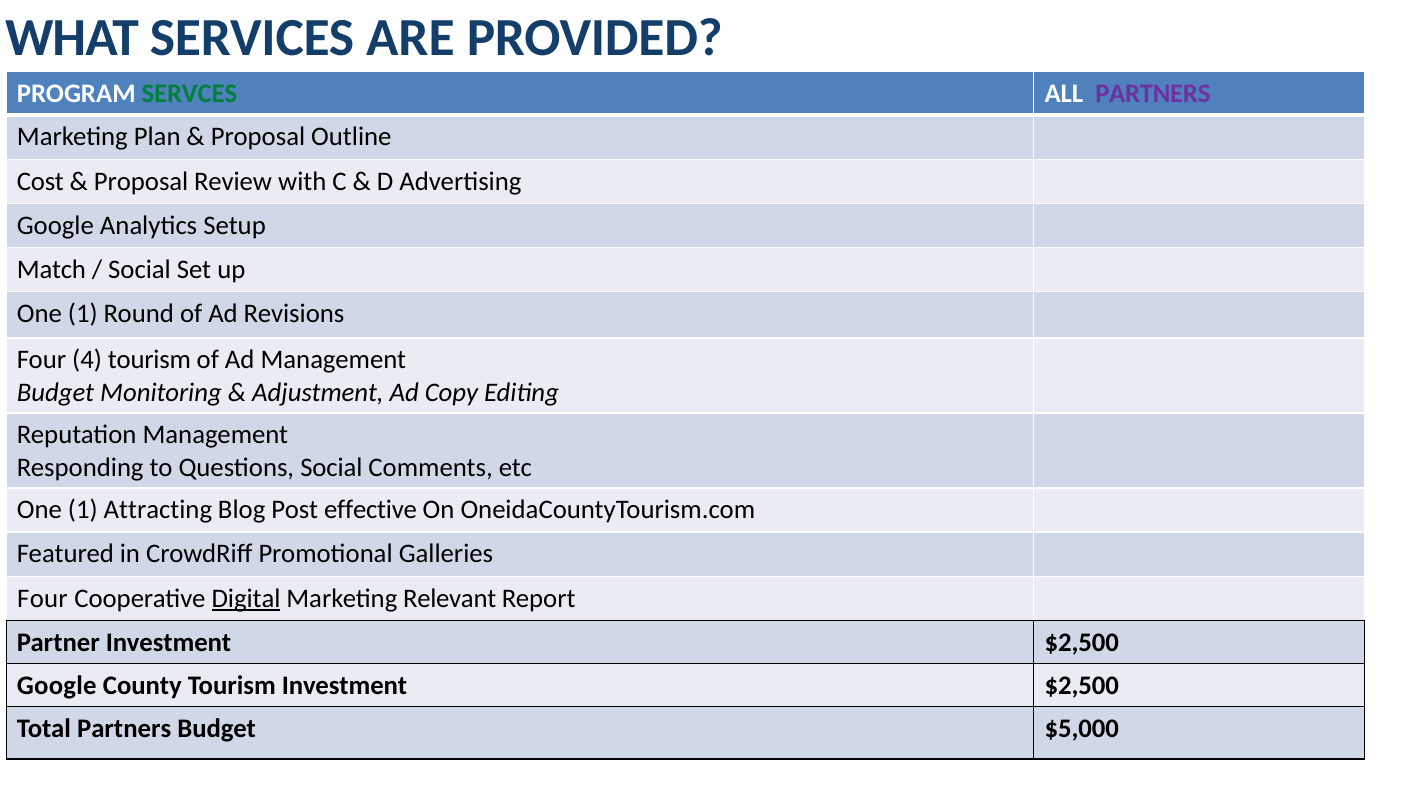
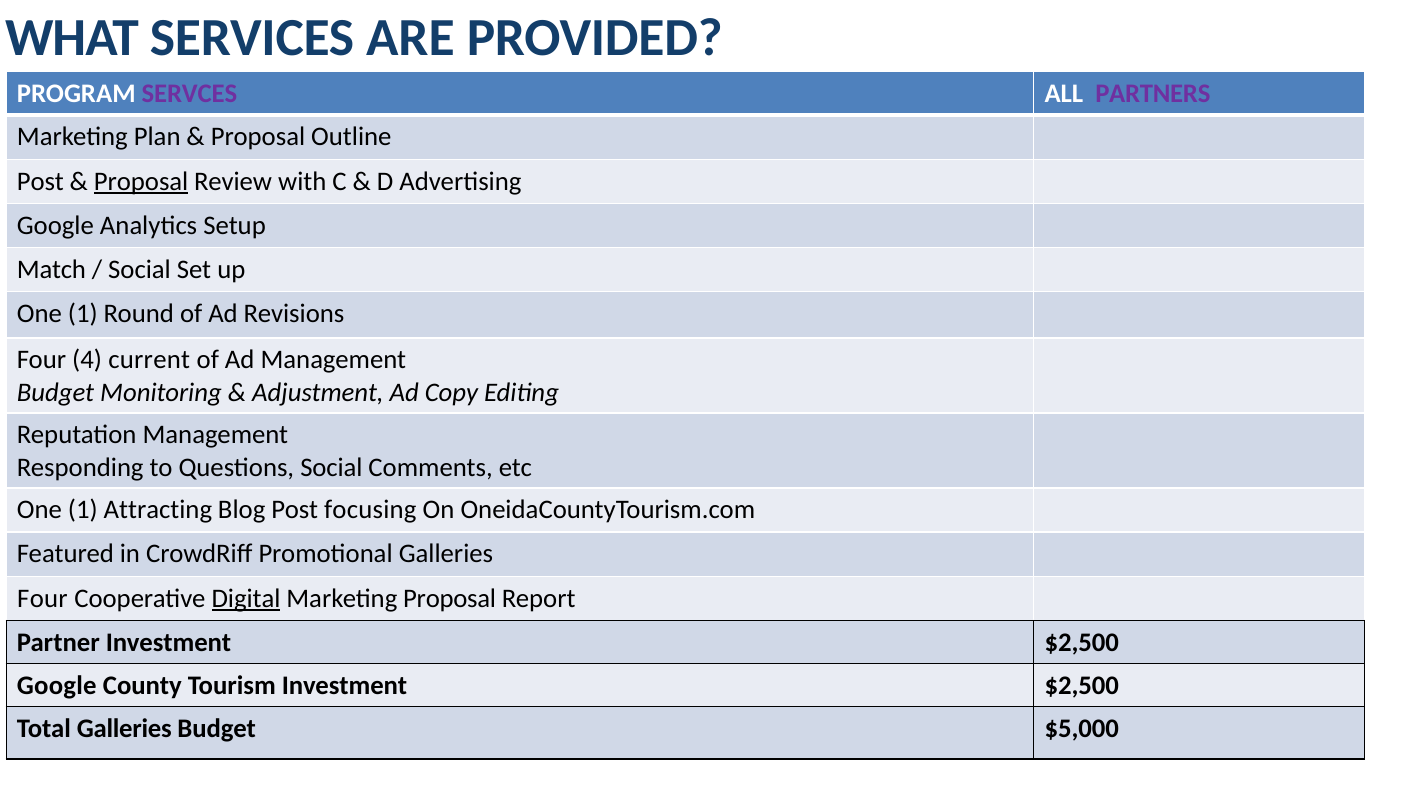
SERVCES colour: green -> purple
Cost at (40, 181): Cost -> Post
Proposal at (141, 181) underline: none -> present
4 tourism: tourism -> current
effective: effective -> focusing
Marketing Relevant: Relevant -> Proposal
Total Partners: Partners -> Galleries
